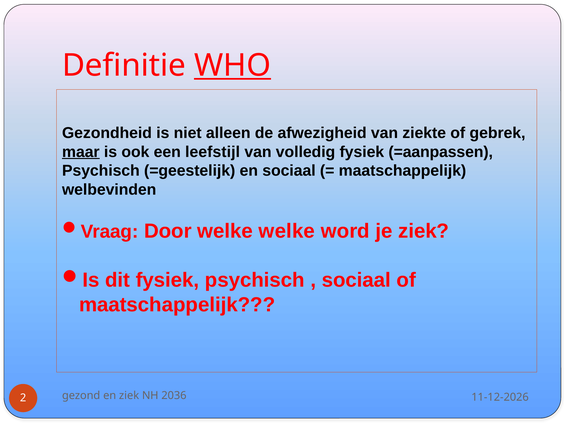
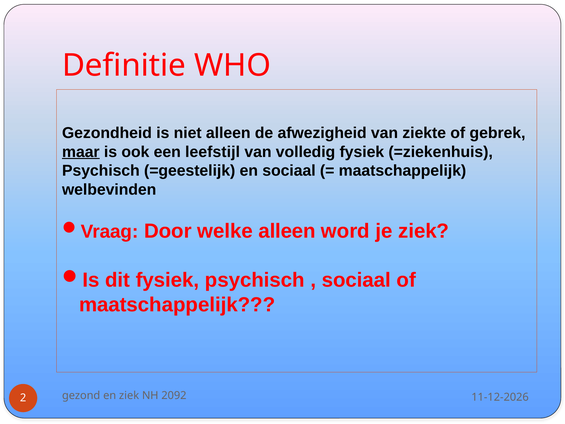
WHO underline: present -> none
=aanpassen: =aanpassen -> =ziekenhuis
welke welke: welke -> alleen
2036: 2036 -> 2092
